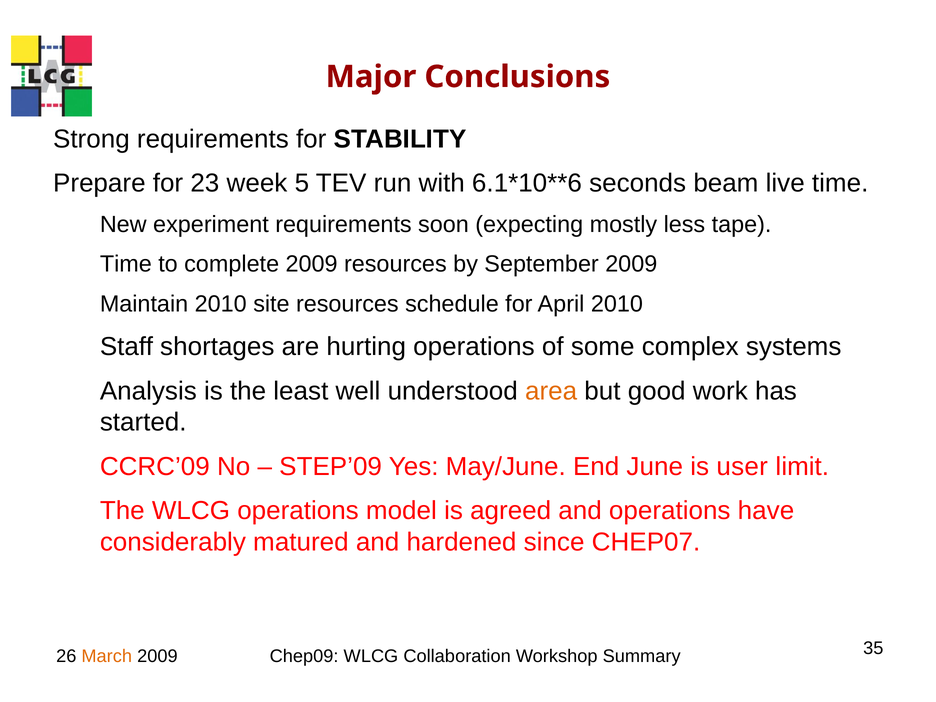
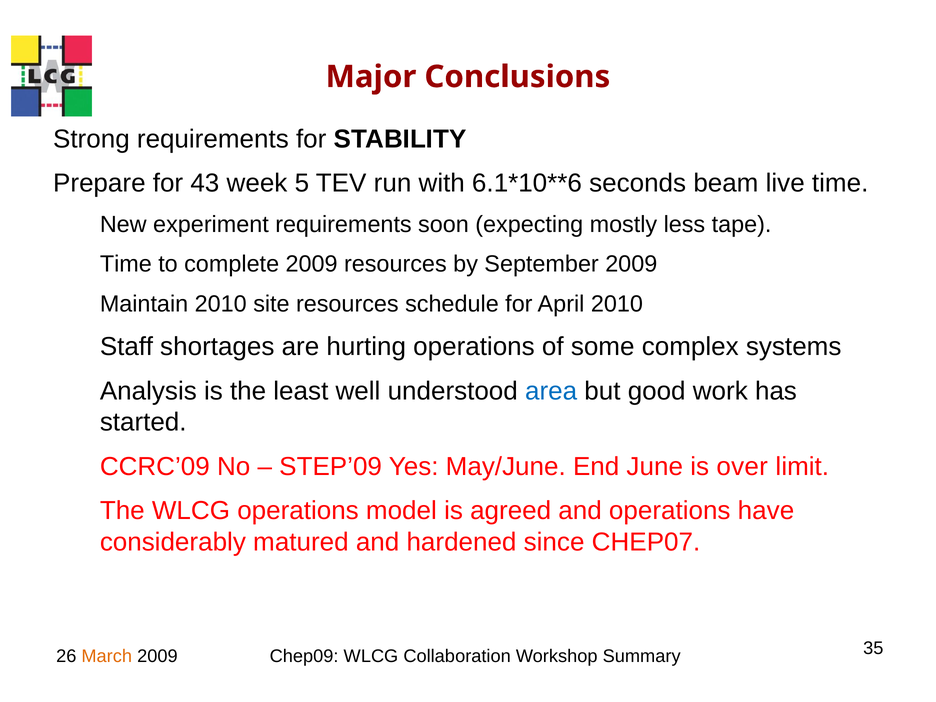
23: 23 -> 43
area colour: orange -> blue
user: user -> over
